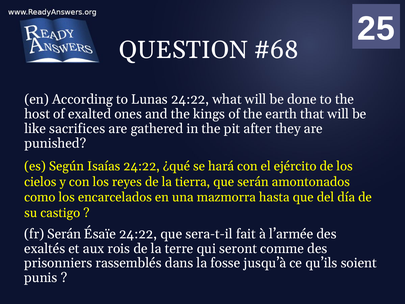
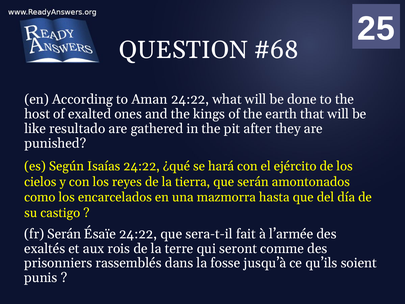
Lunas: Lunas -> Aman
sacrifices: sacrifices -> resultado
